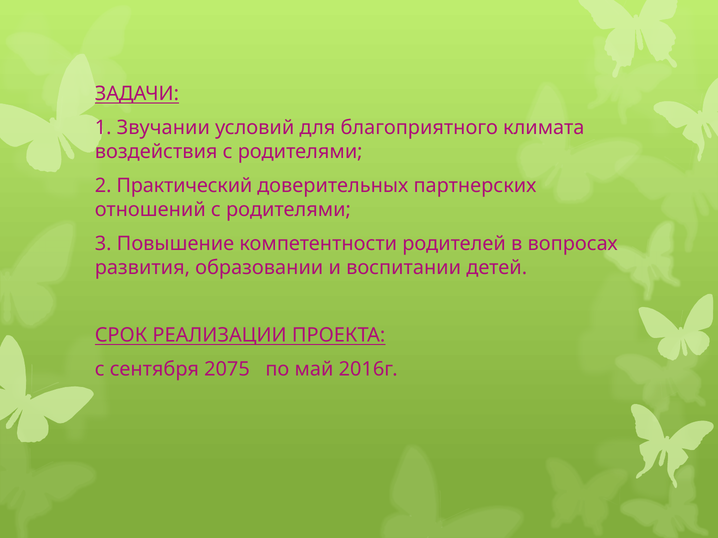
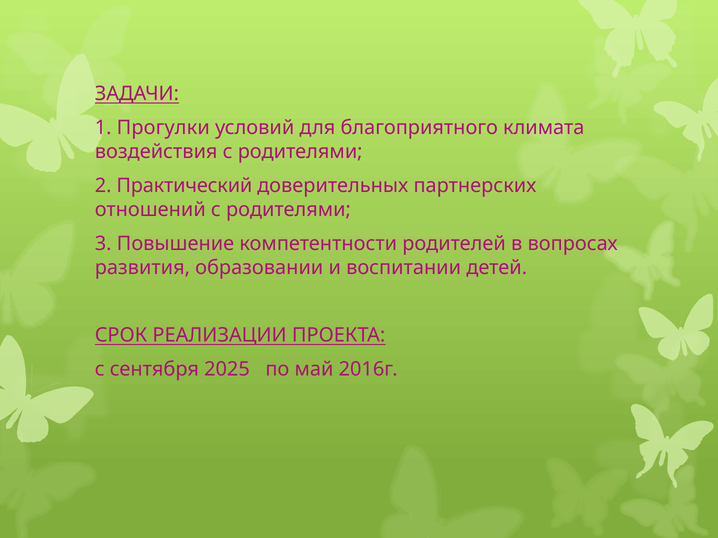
Звучании: Звучании -> Прогулки
2075: 2075 -> 2025
